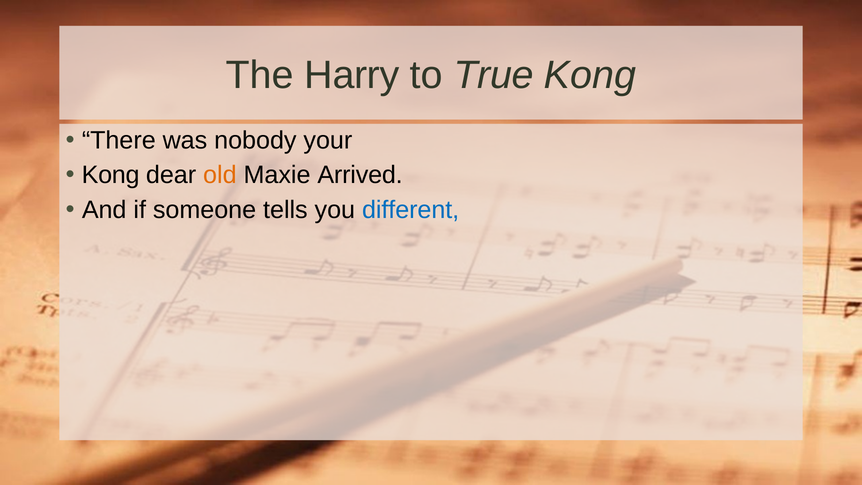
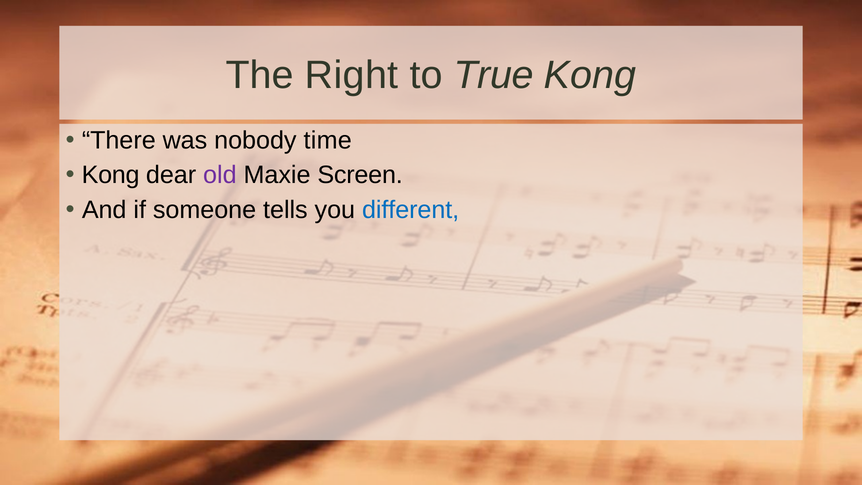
Harry: Harry -> Right
your: your -> time
old colour: orange -> purple
Arrived: Arrived -> Screen
